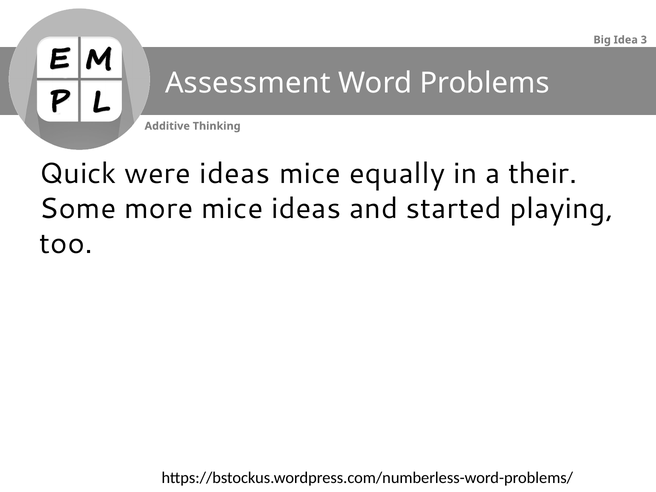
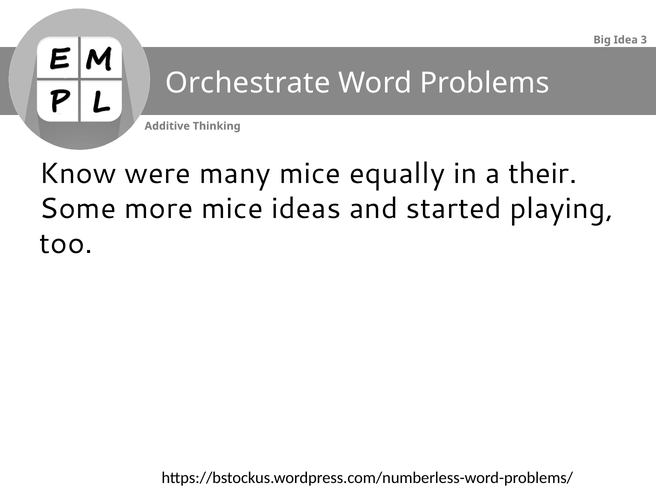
Assessment: Assessment -> Orchestrate
Quick: Quick -> Know
were ideas: ideas -> many
